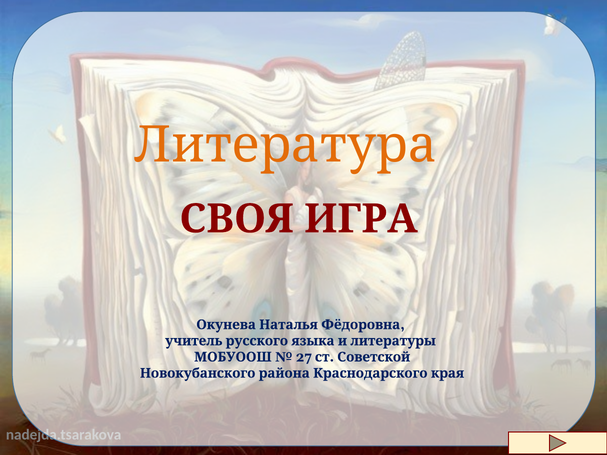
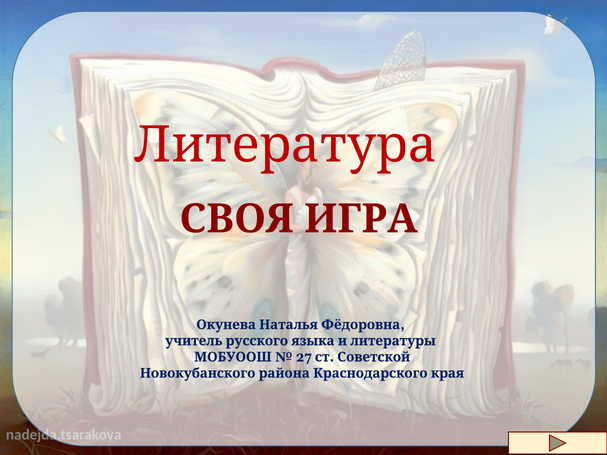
Литература colour: orange -> red
